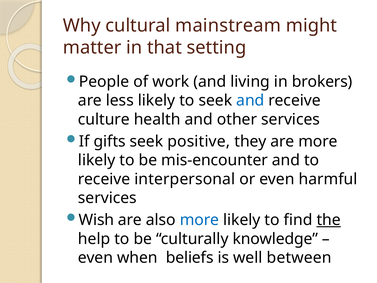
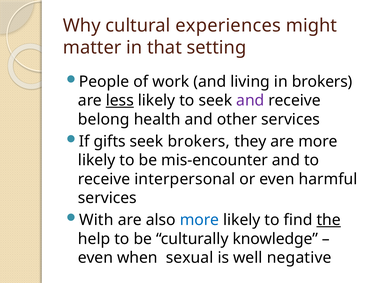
mainstream: mainstream -> experiences
less underline: none -> present
and at (250, 100) colour: blue -> purple
culture: culture -> belong
seek positive: positive -> brokers
Wish: Wish -> With
beliefs: beliefs -> sexual
between: between -> negative
